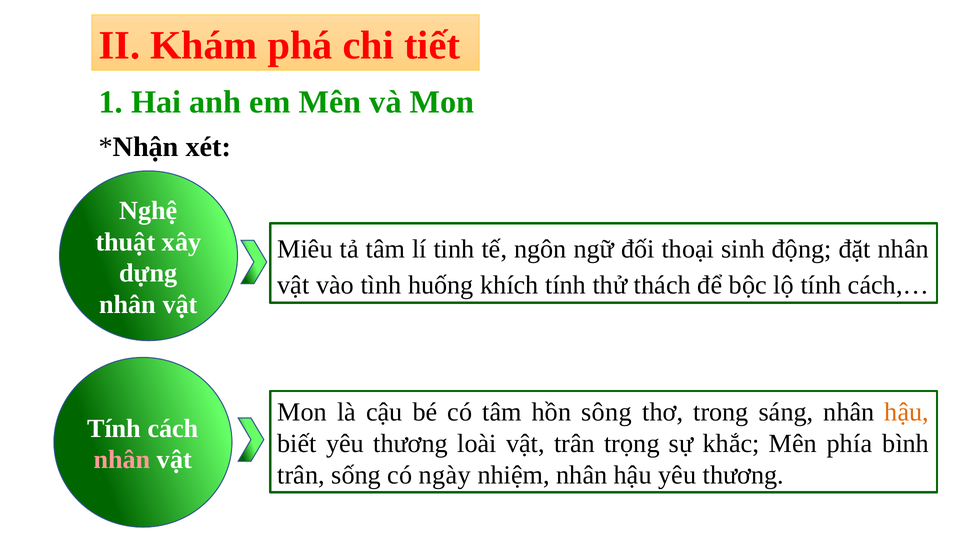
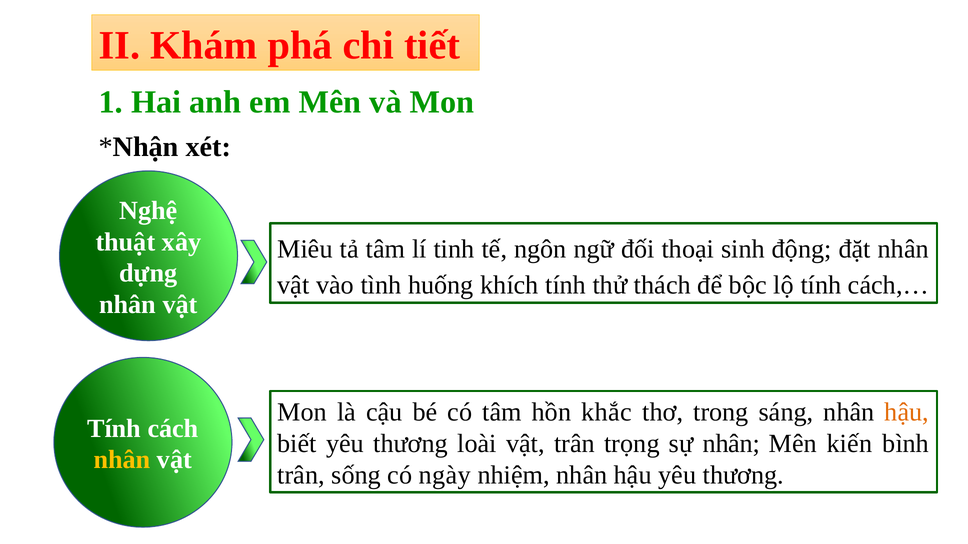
sông: sông -> khắc
sự khắc: khắc -> nhân
phía: phía -> kiến
nhân at (122, 460) colour: pink -> yellow
